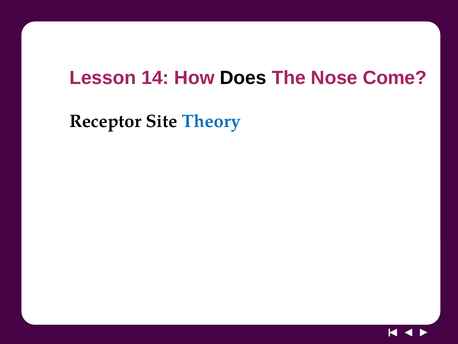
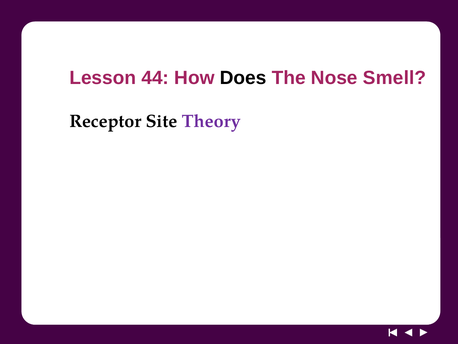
14: 14 -> 44
Come: Come -> Smell
Theory colour: blue -> purple
